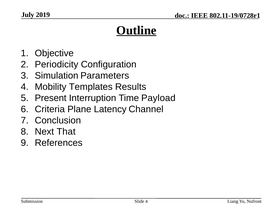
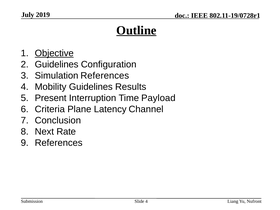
Objective underline: none -> present
Periodicity at (57, 65): Periodicity -> Guidelines
Simulation Parameters: Parameters -> References
Mobility Templates: Templates -> Guidelines
That: That -> Rate
